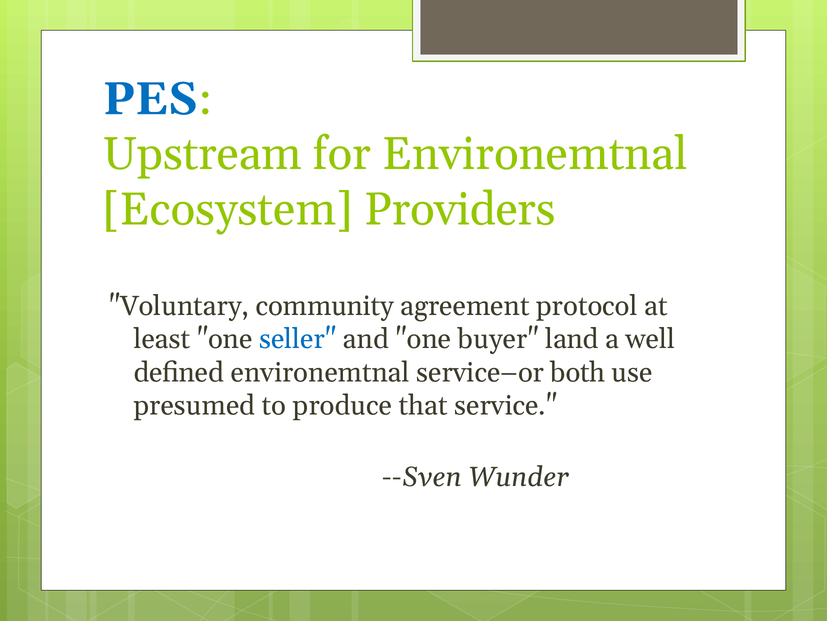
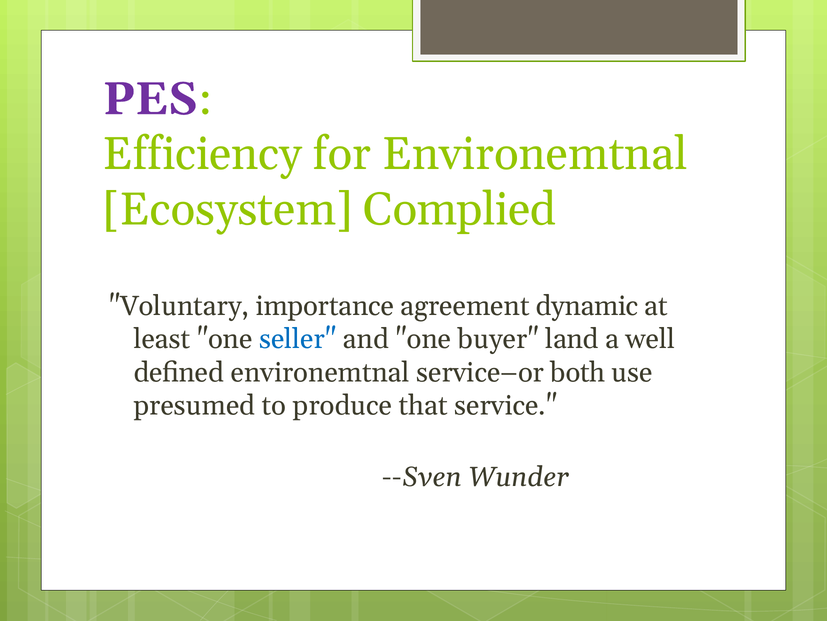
PES colour: blue -> purple
Upstream: Upstream -> Efficiency
Providers: Providers -> Complied
community: community -> importance
protocol: protocol -> dynamic
